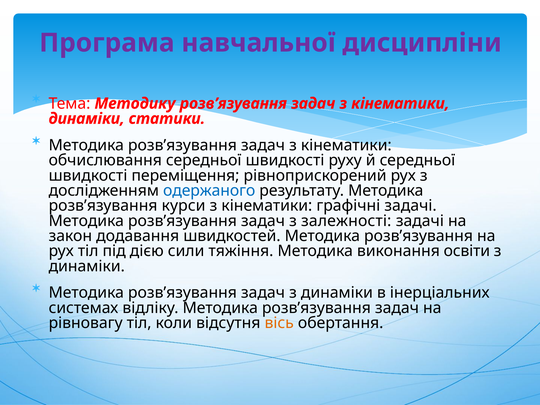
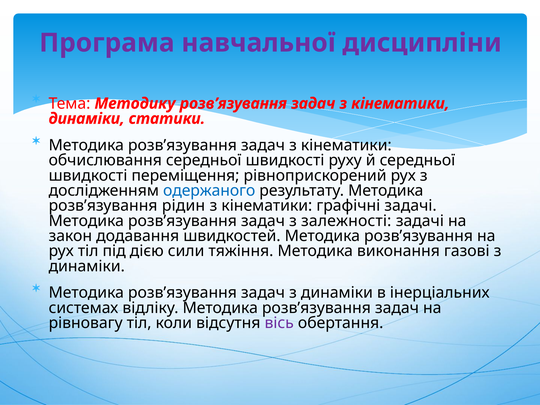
курси: курси -> рідин
освіти: освіти -> газові
вісь colour: orange -> purple
